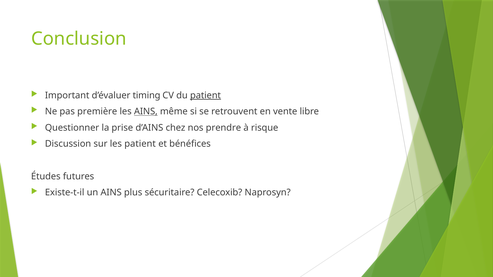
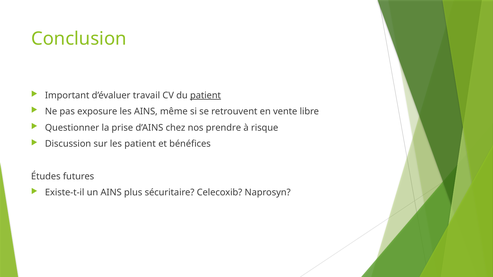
timing: timing -> travail
première: première -> exposure
AINS at (146, 112) underline: present -> none
